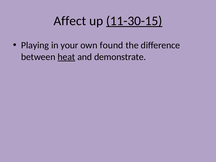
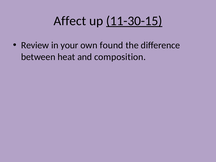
Playing: Playing -> Review
heat underline: present -> none
demonstrate: demonstrate -> composition
